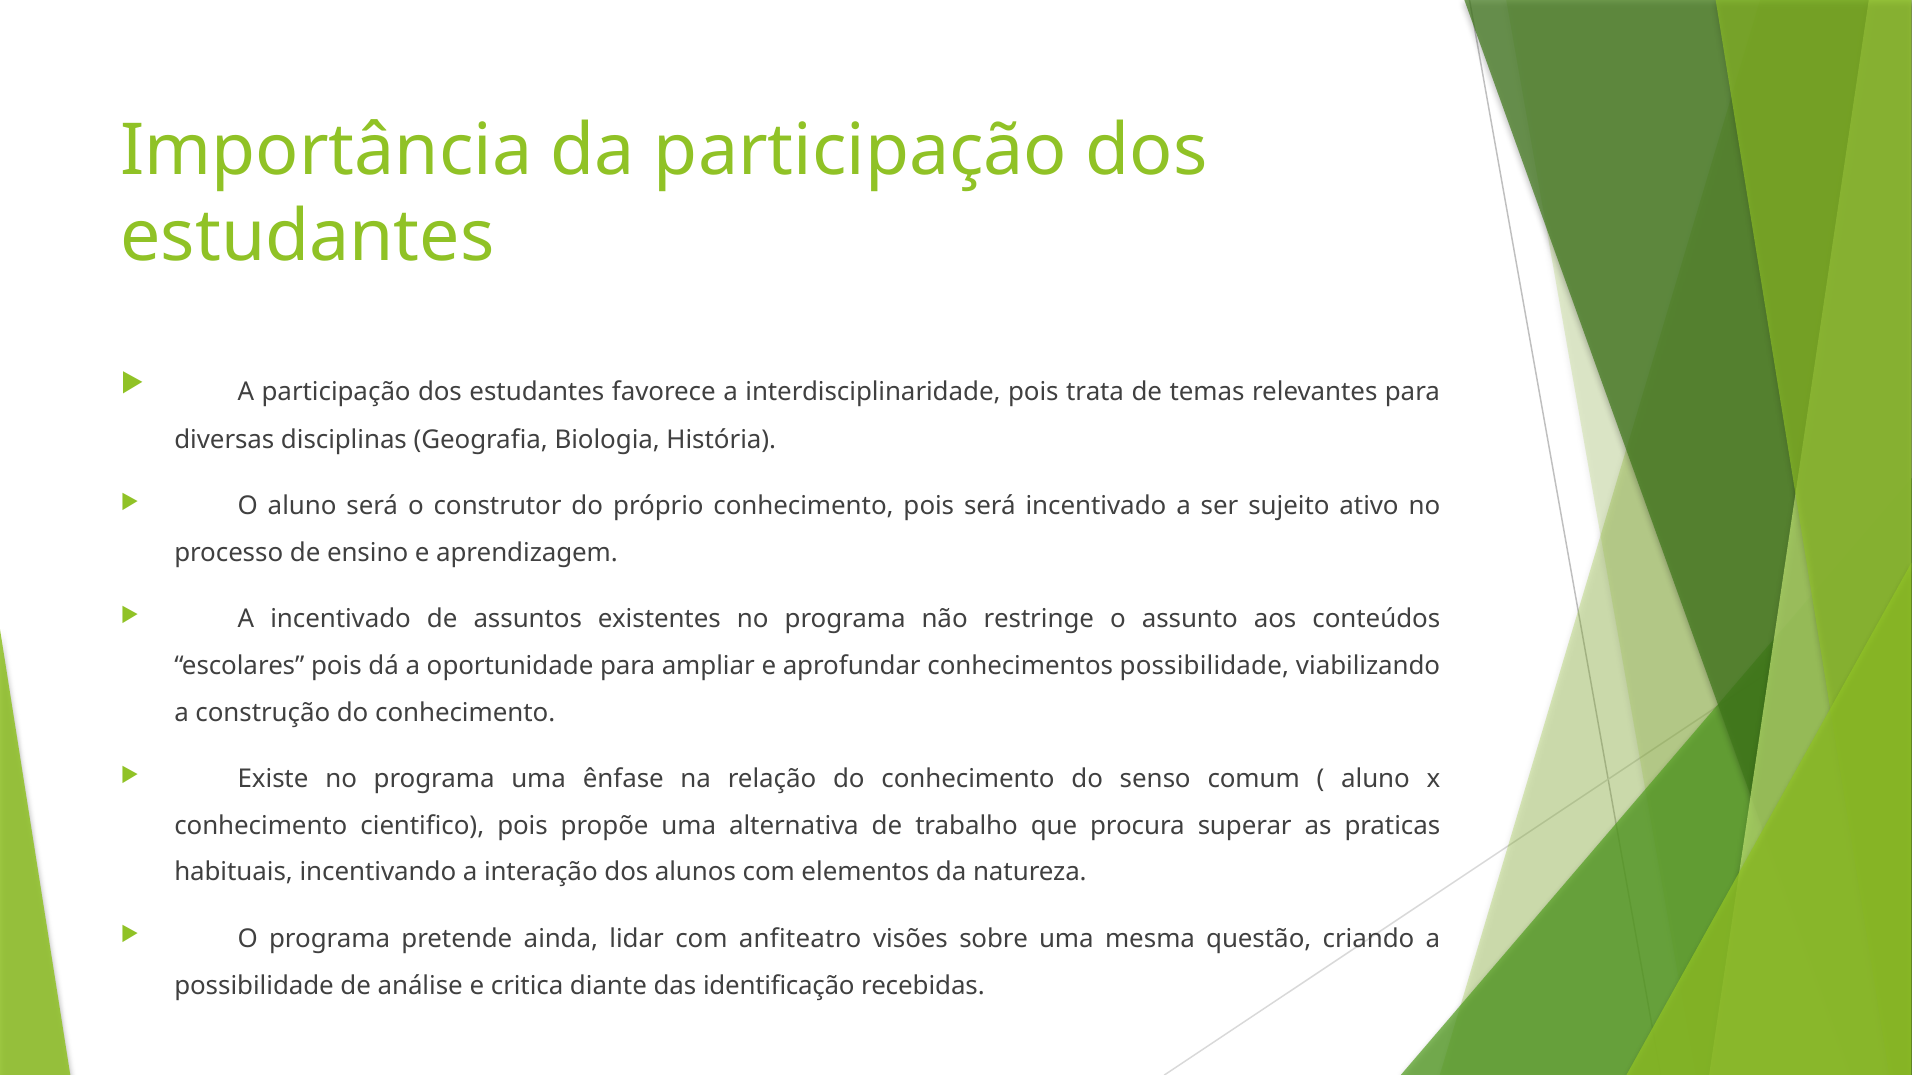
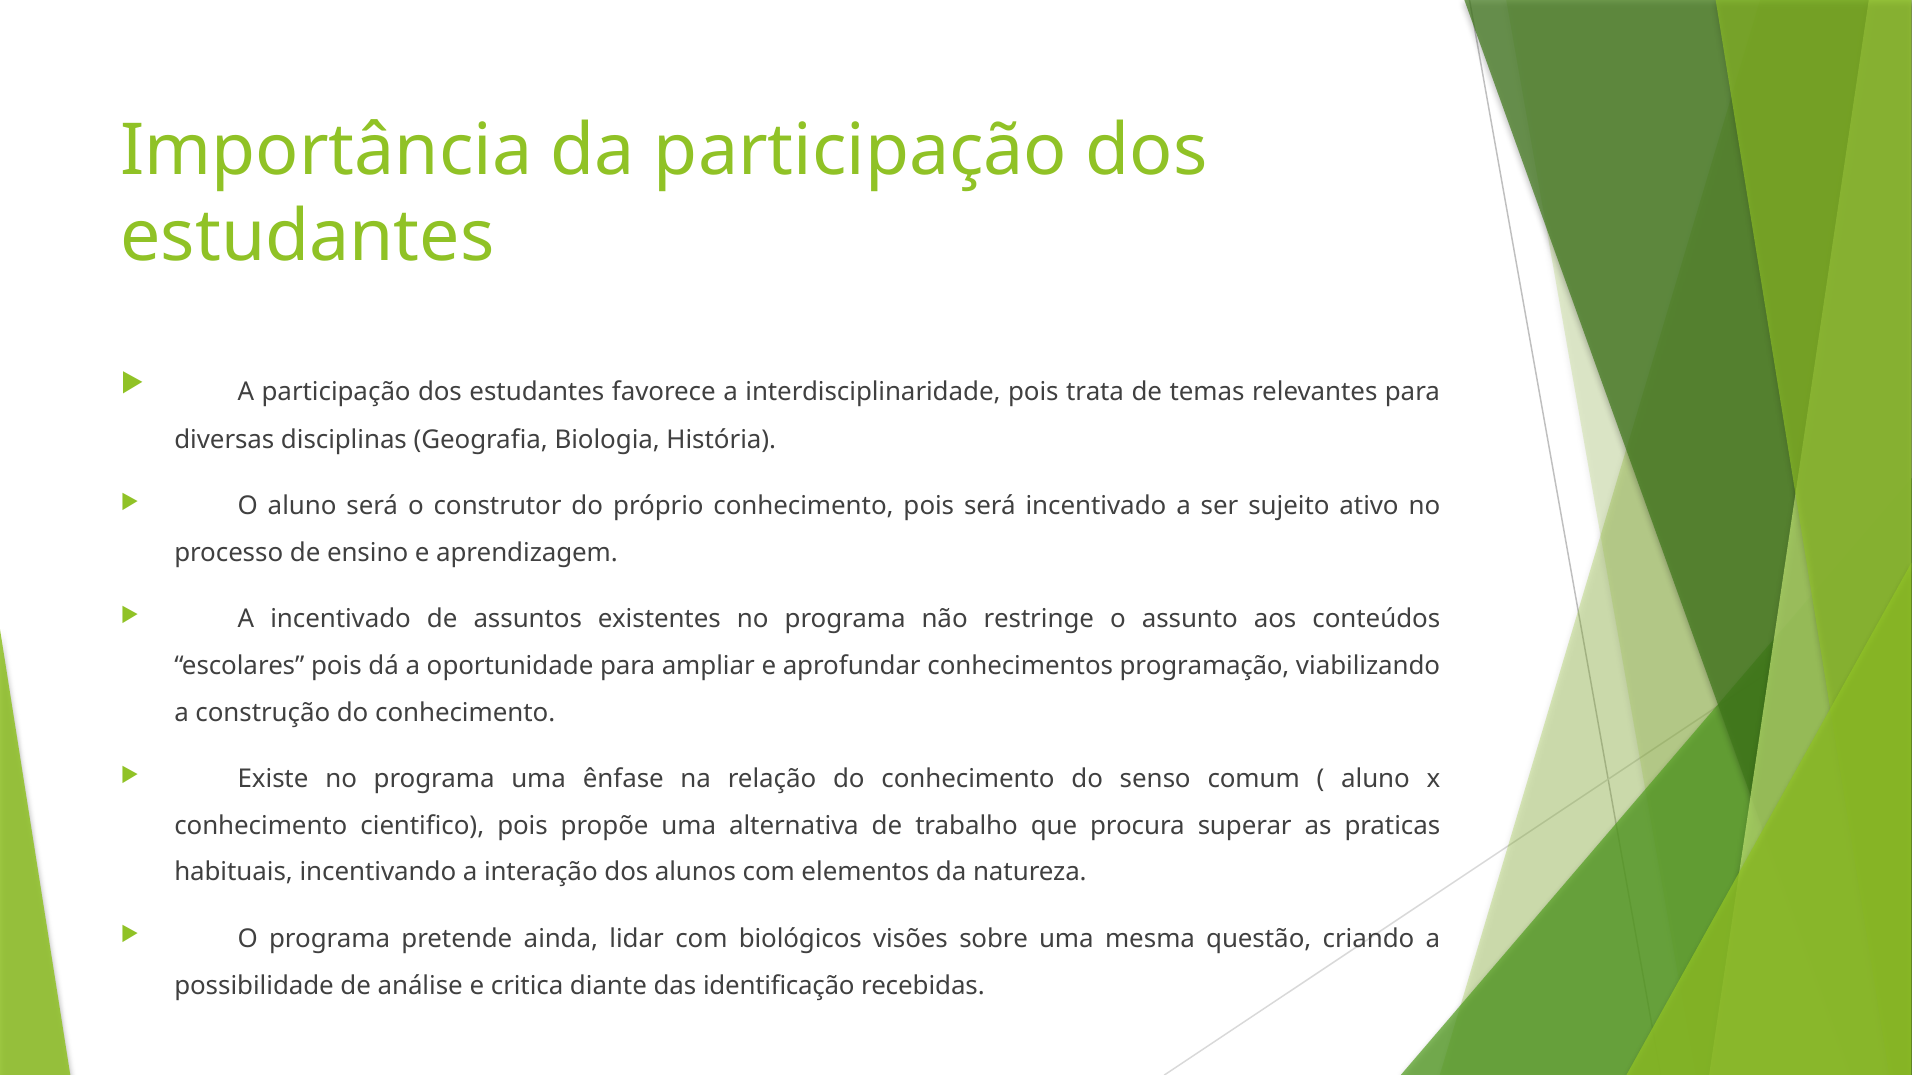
conhecimentos possibilidade: possibilidade -> programação
anfiteatro: anfiteatro -> biológicos
